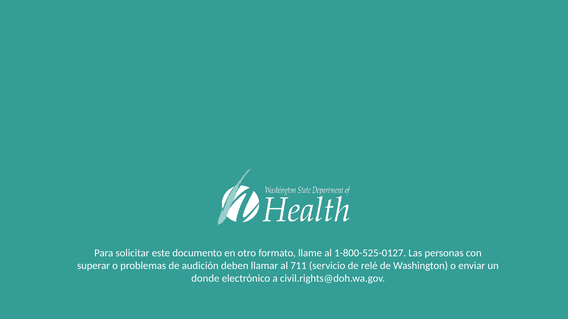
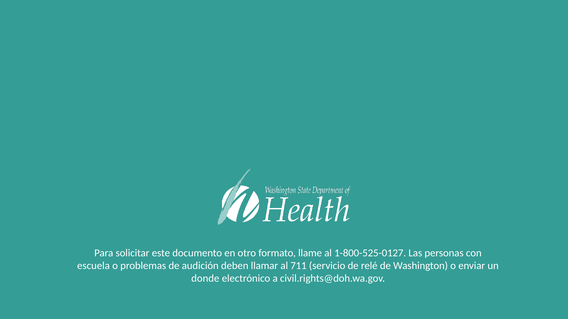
superar: superar -> escuela
